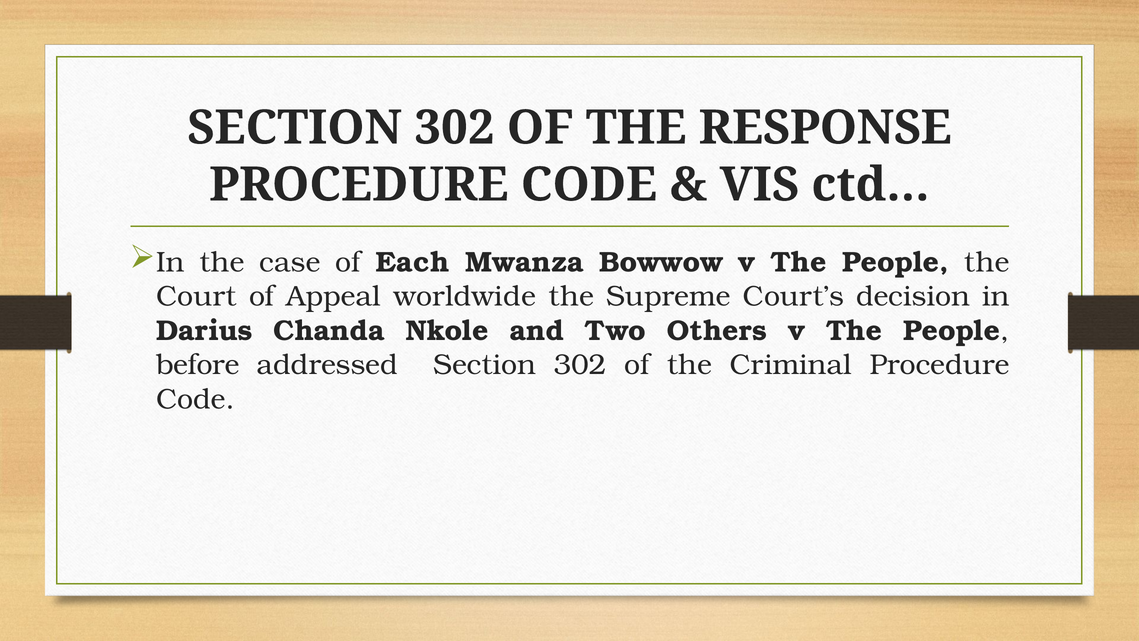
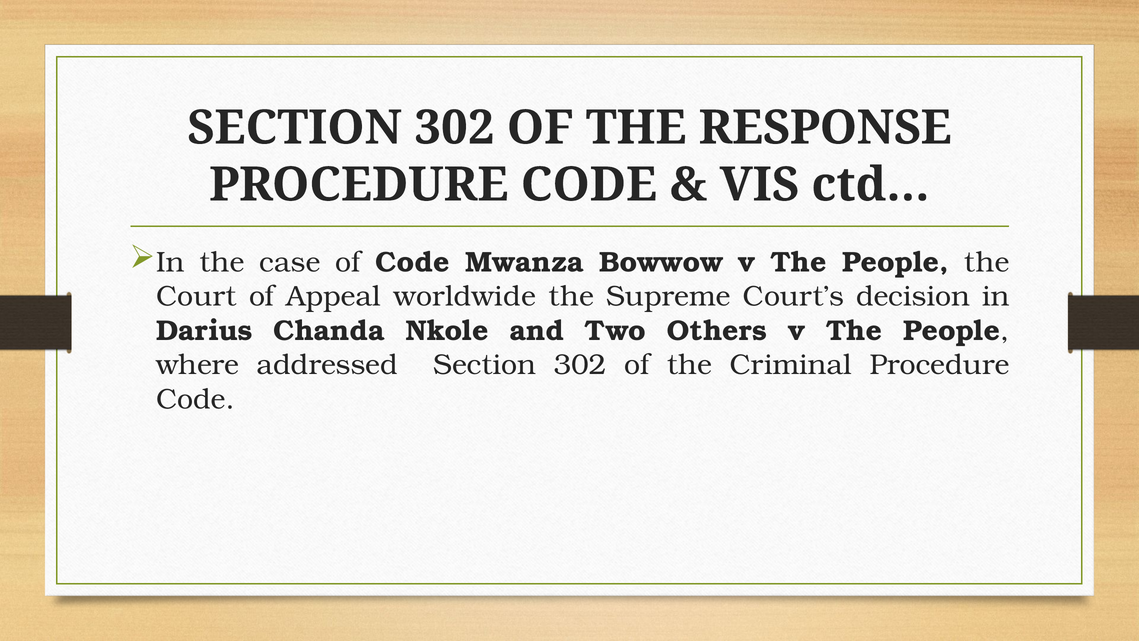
of Each: Each -> Code
before: before -> where
